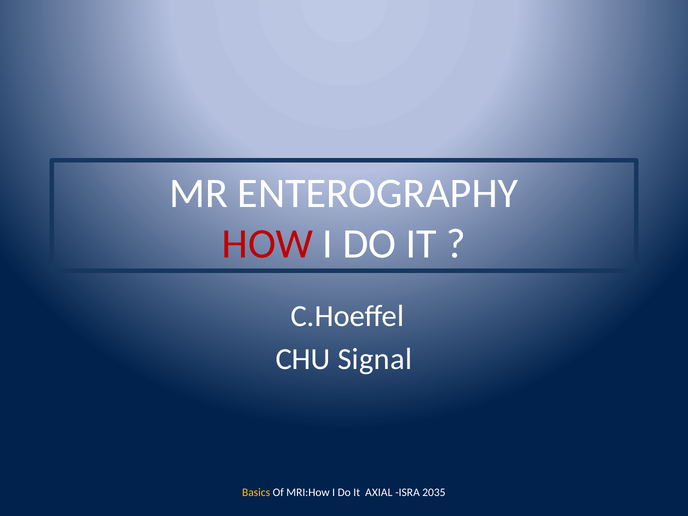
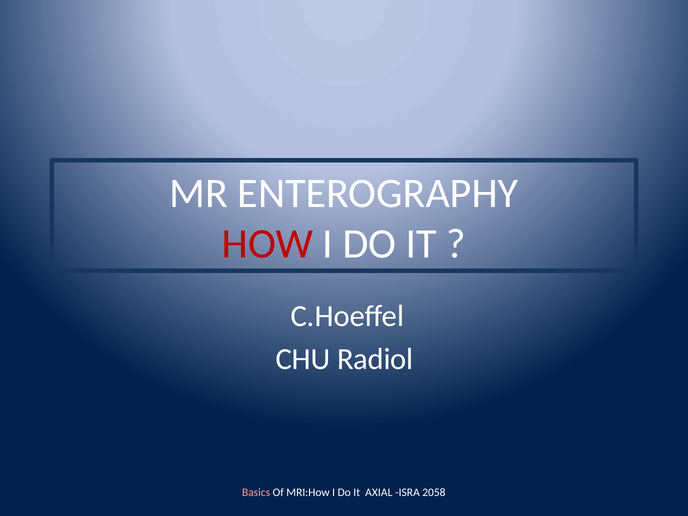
Signal: Signal -> Radiol
Basics colour: yellow -> pink
2035: 2035 -> 2058
